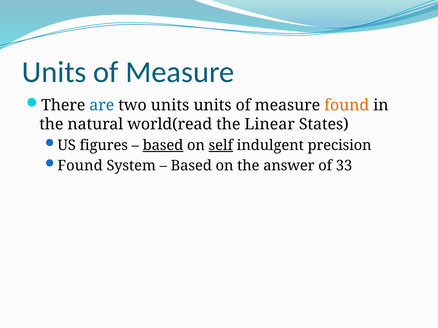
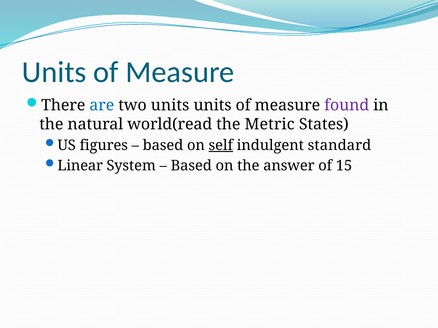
found at (347, 105) colour: orange -> purple
Linear: Linear -> Metric
based at (163, 145) underline: present -> none
precision: precision -> standard
Found at (80, 166): Found -> Linear
33: 33 -> 15
